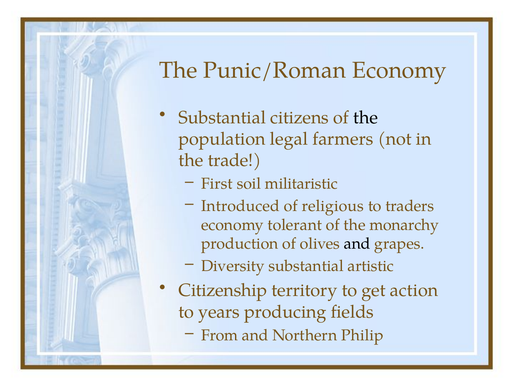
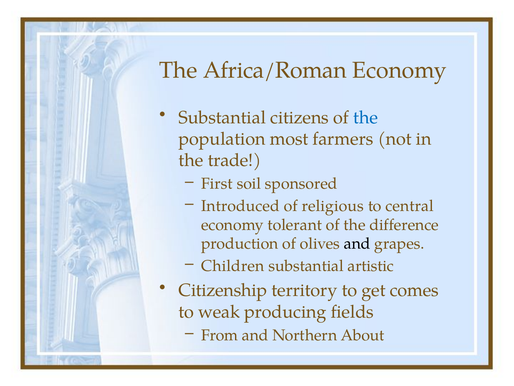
Punic/Roman: Punic/Roman -> Africa/Roman
the at (366, 117) colour: black -> blue
legal: legal -> most
militaristic: militaristic -> sponsored
traders: traders -> central
monarchy: monarchy -> difference
Diversity: Diversity -> Children
action: action -> comes
years: years -> weak
Philip: Philip -> About
